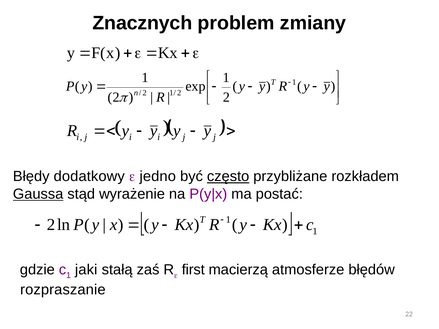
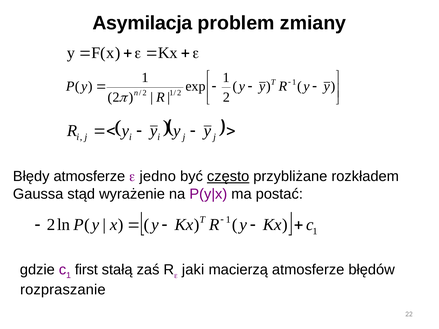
Znacznych: Znacznych -> Asymilacja
Błędy dodatkowy: dodatkowy -> atmosferze
Gaussa underline: present -> none
jaki: jaki -> first
first: first -> jaki
